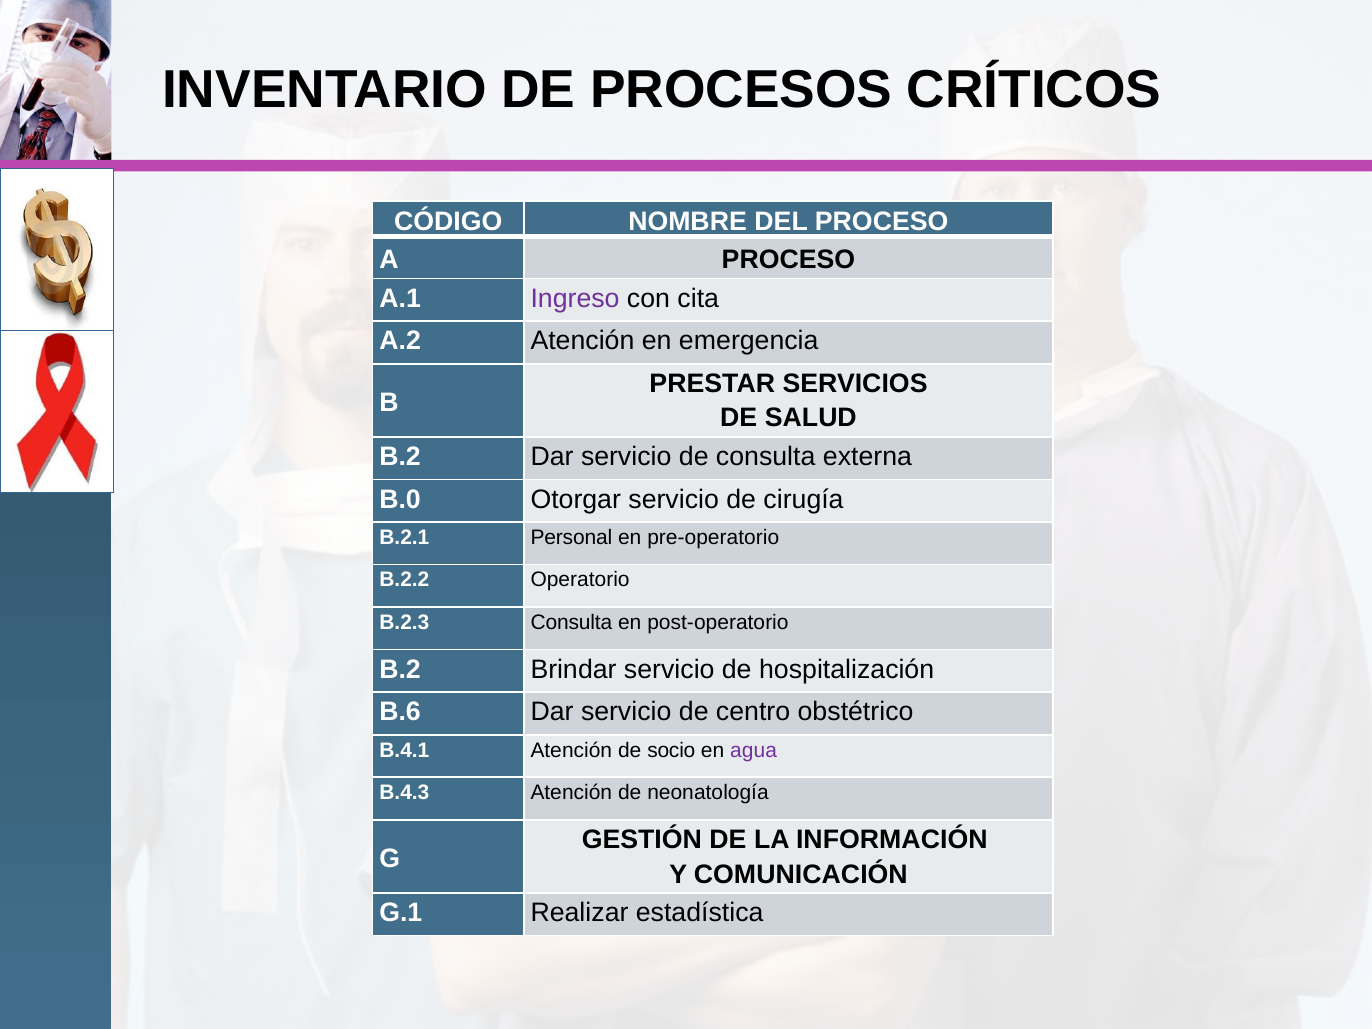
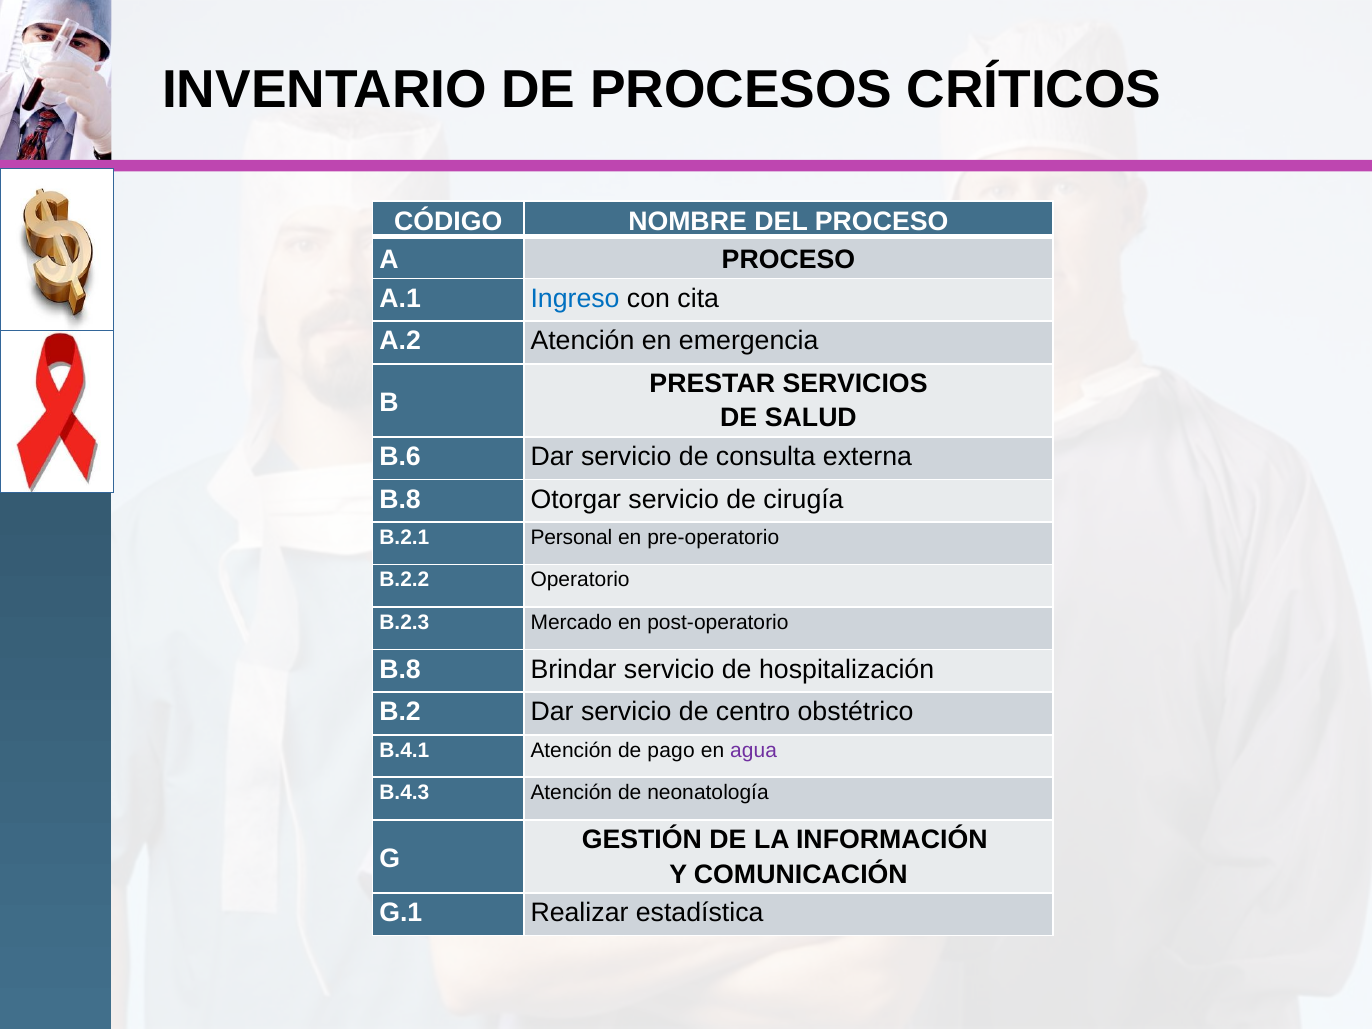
Ingreso colour: purple -> blue
B.2 at (400, 457): B.2 -> B.6
B.0 at (400, 499): B.0 -> B.8
B.2.3 Consulta: Consulta -> Mercado
B.2 at (400, 670): B.2 -> B.8
B.6: B.6 -> B.2
socio: socio -> pago
